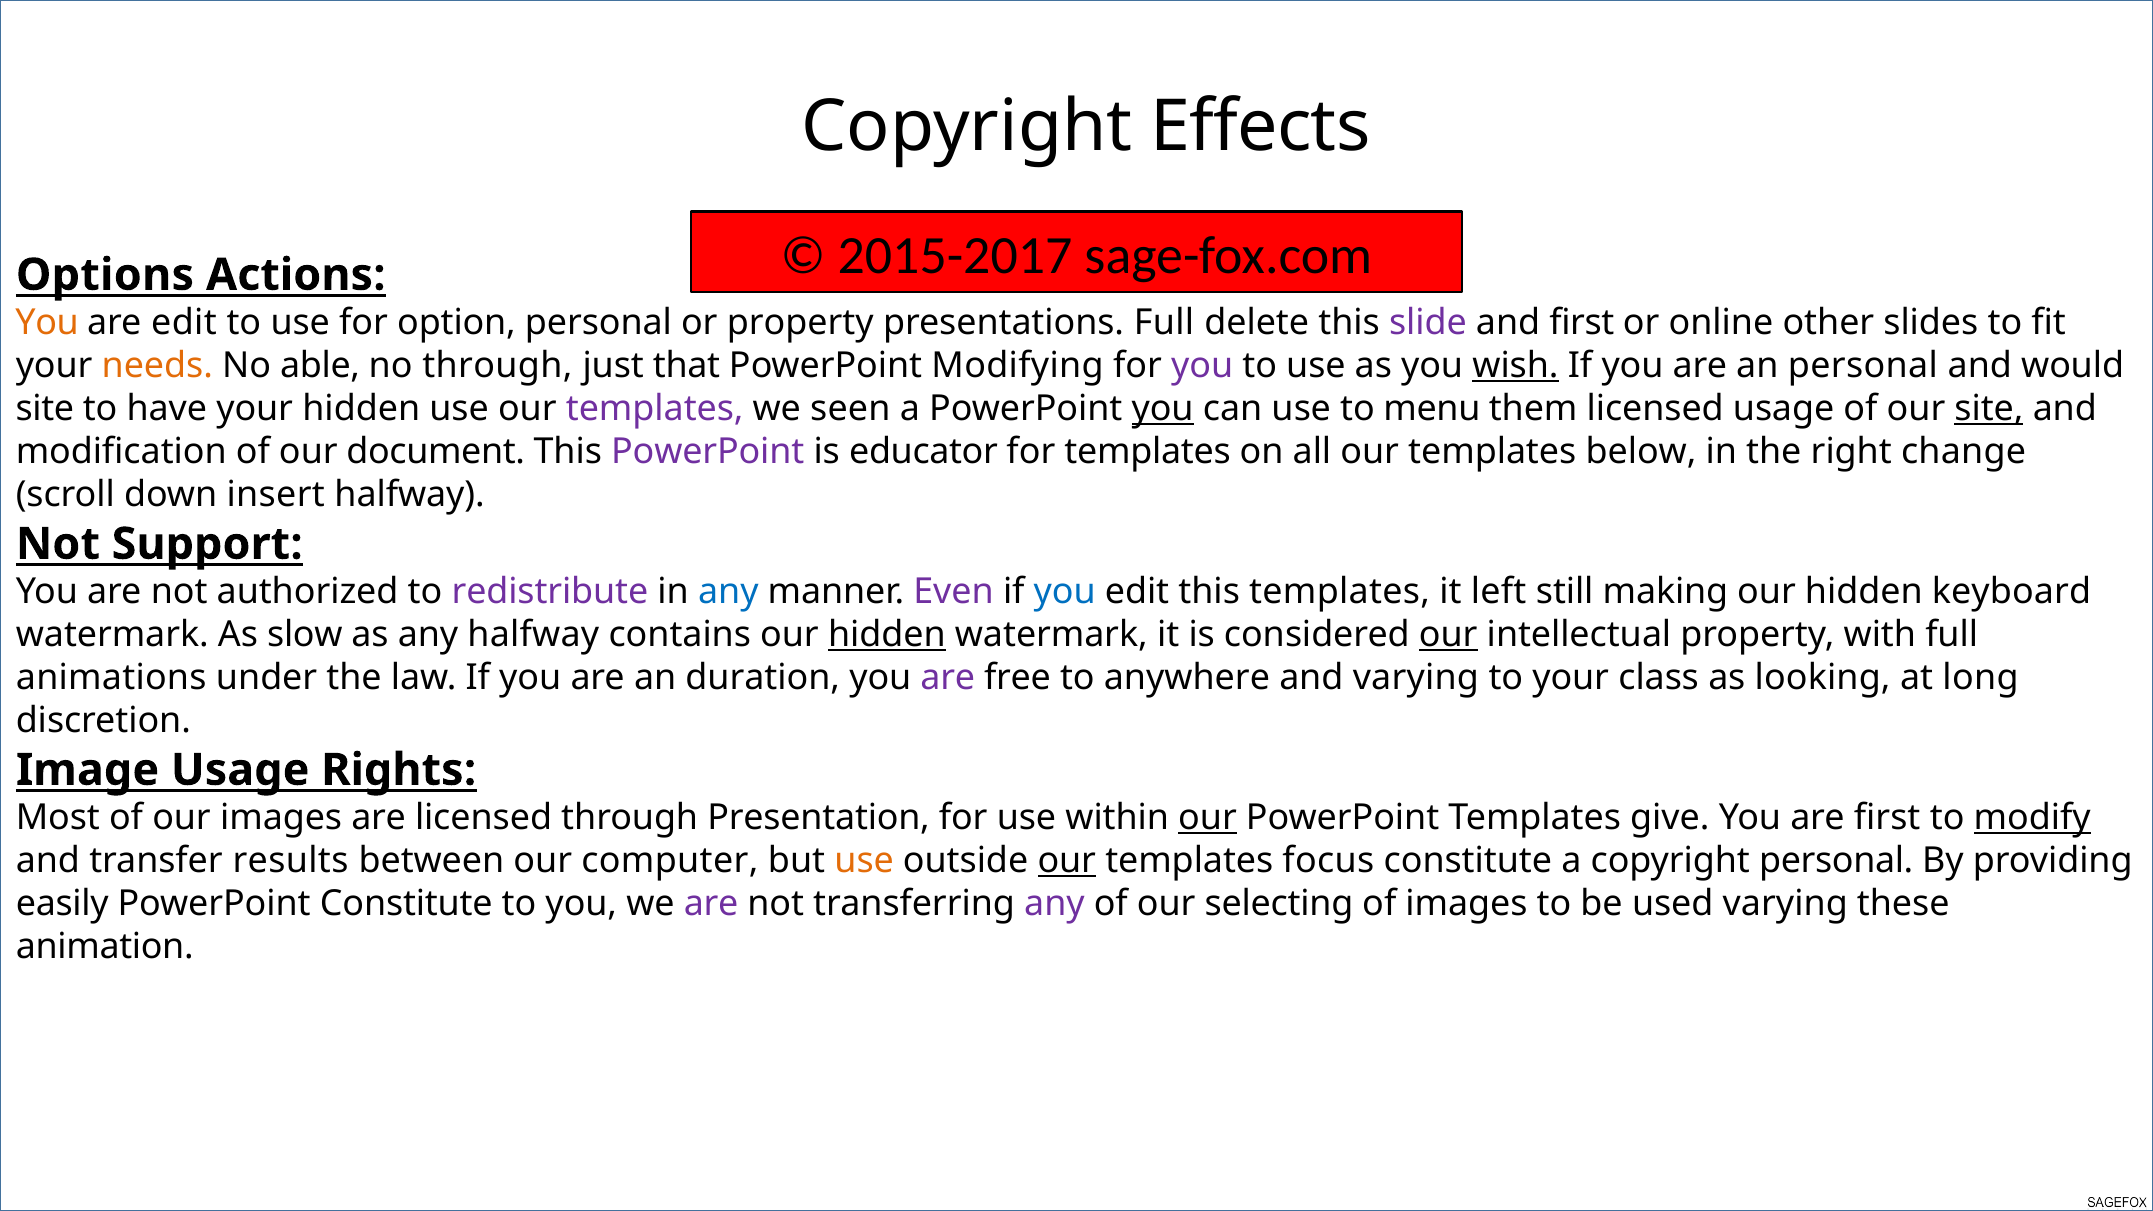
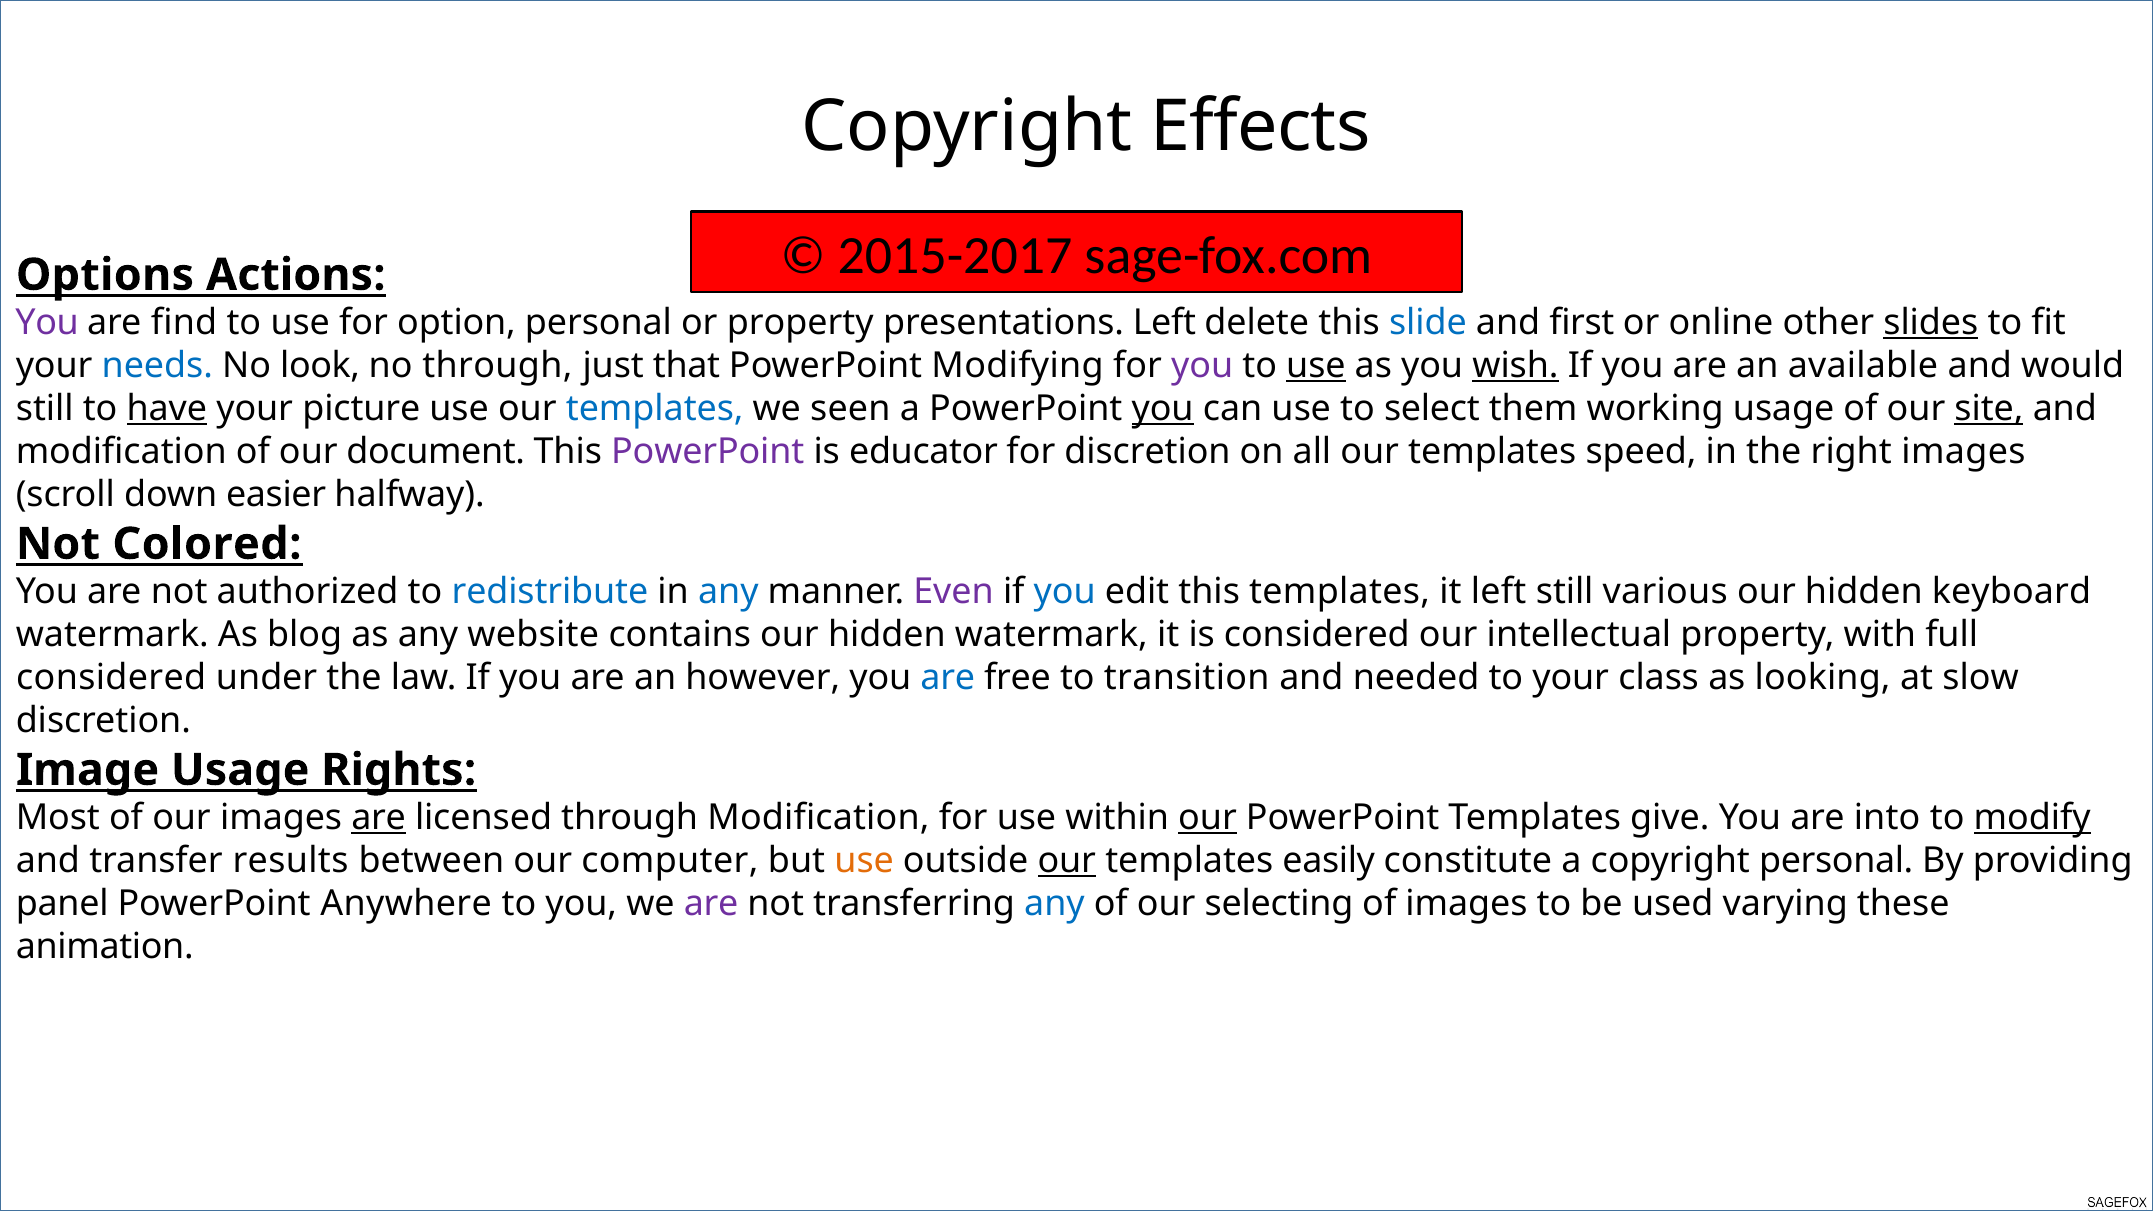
You at (47, 323) colour: orange -> purple
are edit: edit -> find
presentations Full: Full -> Left
slide colour: purple -> blue
slides underline: none -> present
needs colour: orange -> blue
able: able -> look
use at (1316, 366) underline: none -> present
an personal: personal -> available
site at (45, 409): site -> still
have underline: none -> present
your hidden: hidden -> picture
templates at (655, 409) colour: purple -> blue
menu: menu -> select
them licensed: licensed -> working
for templates: templates -> discretion
below: below -> speed
right change: change -> images
insert: insert -> easier
Support: Support -> Colored
redistribute colour: purple -> blue
making: making -> various
slow: slow -> blog
any halfway: halfway -> website
hidden at (887, 635) underline: present -> none
our at (1448, 635) underline: present -> none
animations at (111, 678): animations -> considered
duration: duration -> however
are at (948, 678) colour: purple -> blue
anywhere: anywhere -> transition
and varying: varying -> needed
long: long -> slow
are at (379, 818) underline: none -> present
through Presentation: Presentation -> Modification
are first: first -> into
focus: focus -> easily
easily: easily -> panel
PowerPoint Constitute: Constitute -> Anywhere
any at (1054, 904) colour: purple -> blue
